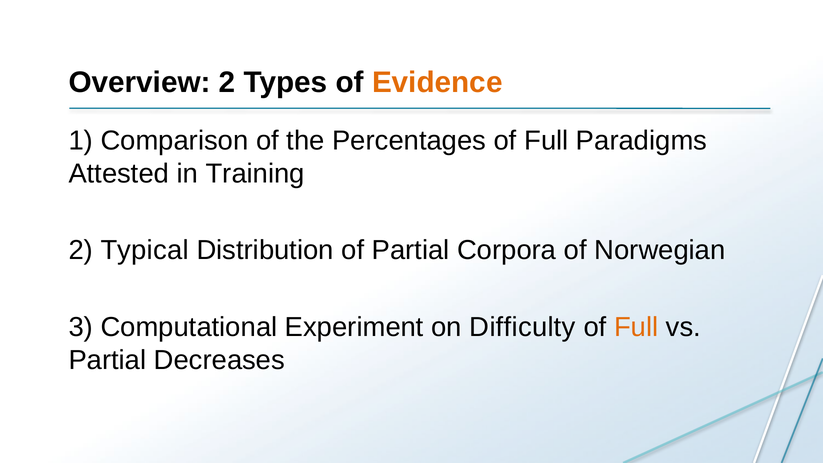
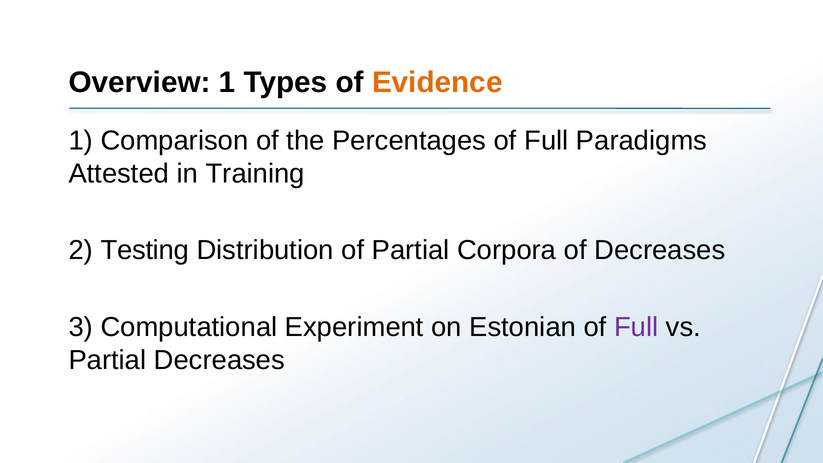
Overview 2: 2 -> 1
Typical: Typical -> Testing
of Norwegian: Norwegian -> Decreases
Difficulty: Difficulty -> Estonian
Full at (636, 327) colour: orange -> purple
